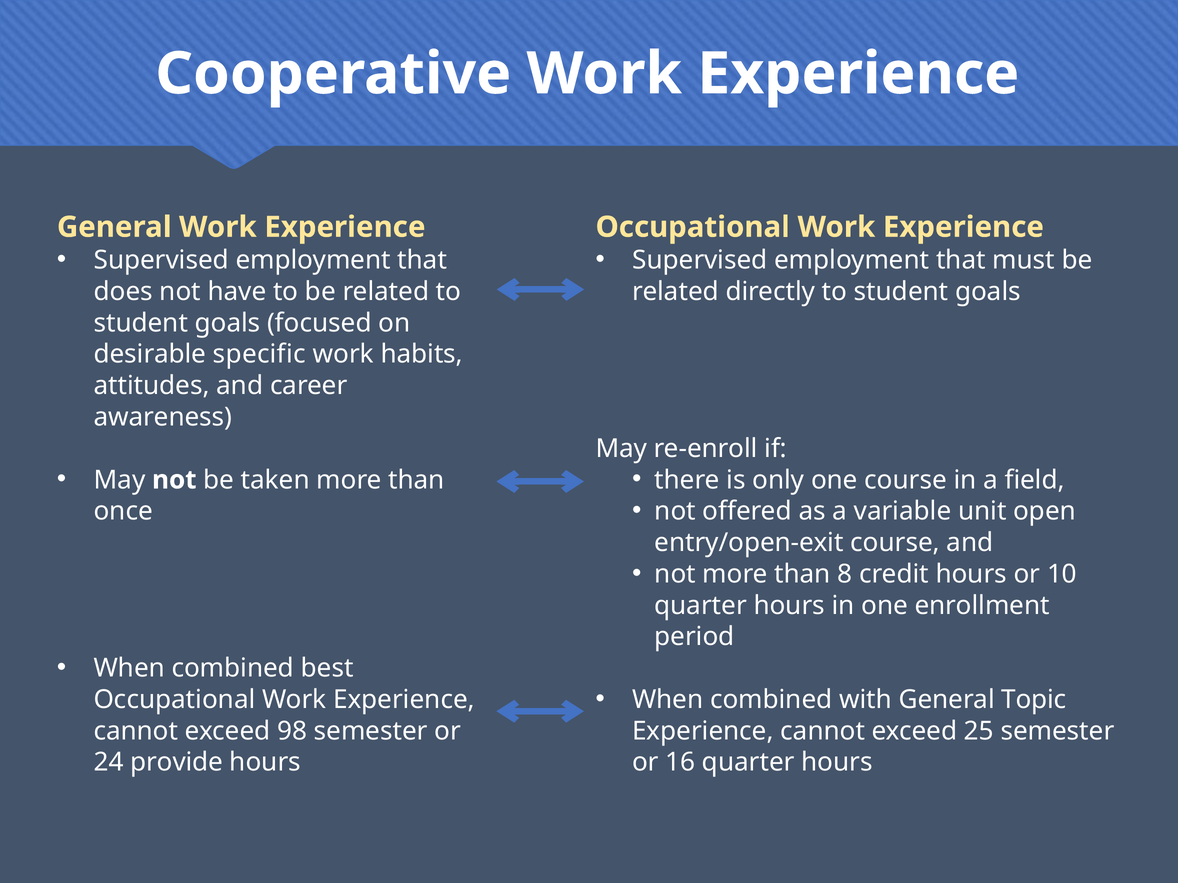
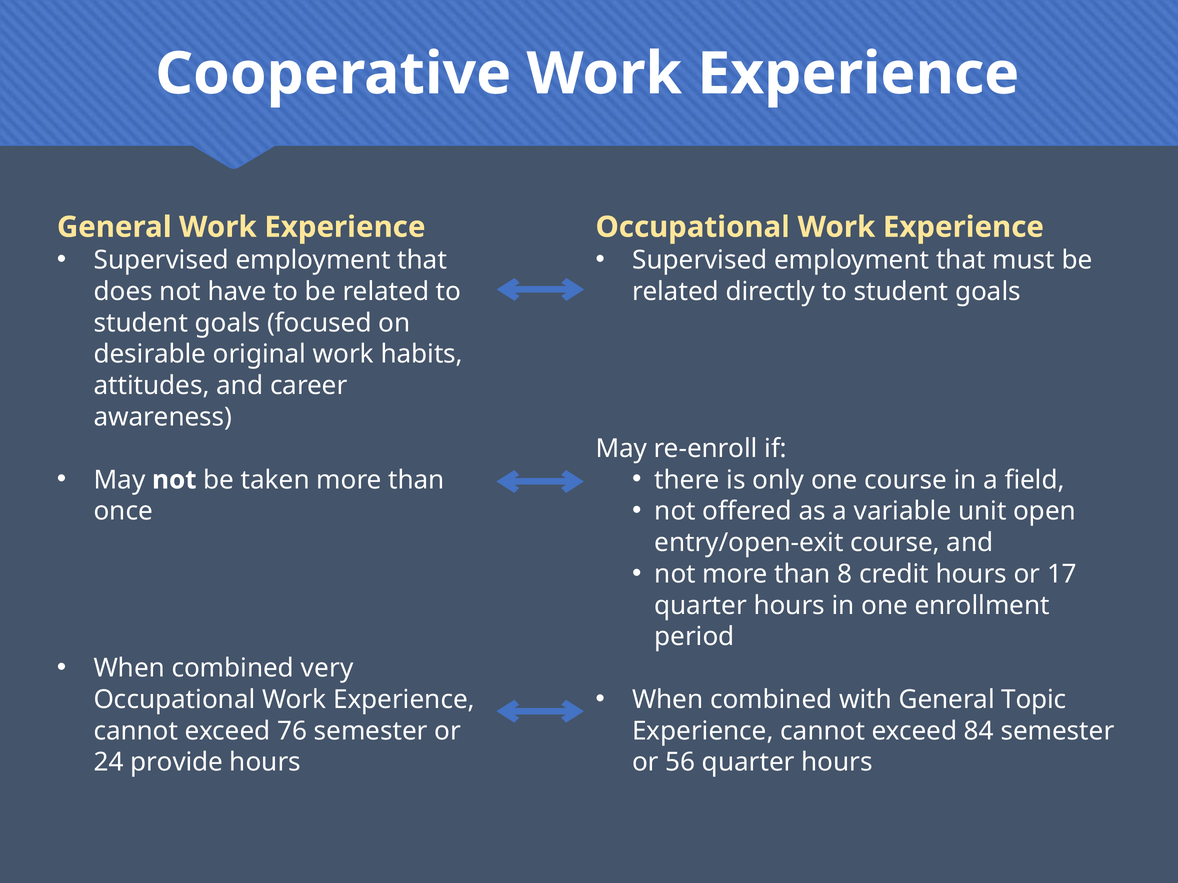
specific: specific -> original
10: 10 -> 17
best: best -> very
98: 98 -> 76
25: 25 -> 84
16: 16 -> 56
